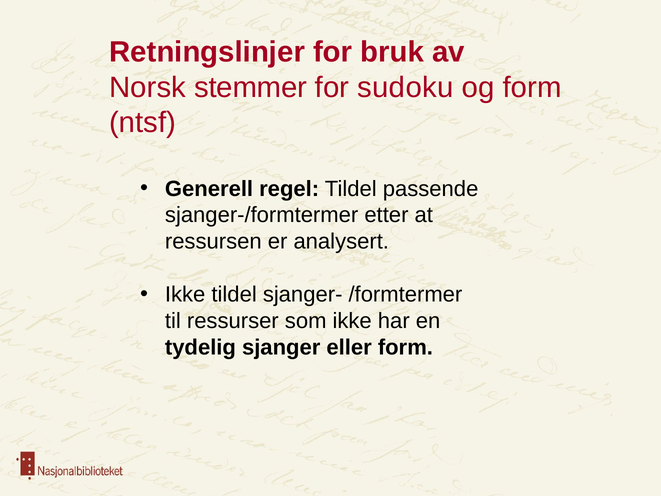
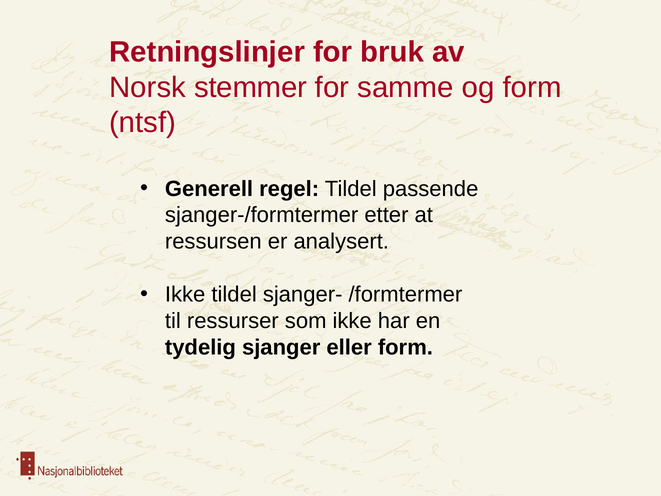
sudoku: sudoku -> samme
